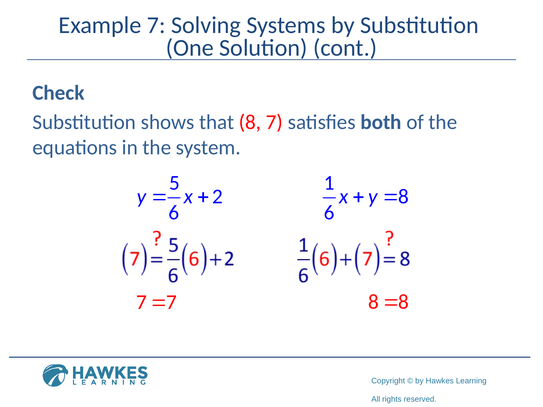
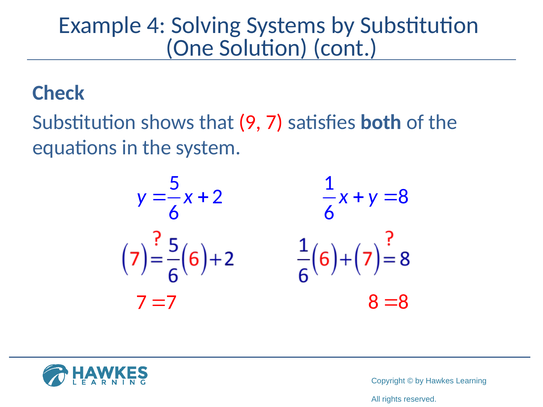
Example 7: 7 -> 4
that 8: 8 -> 9
